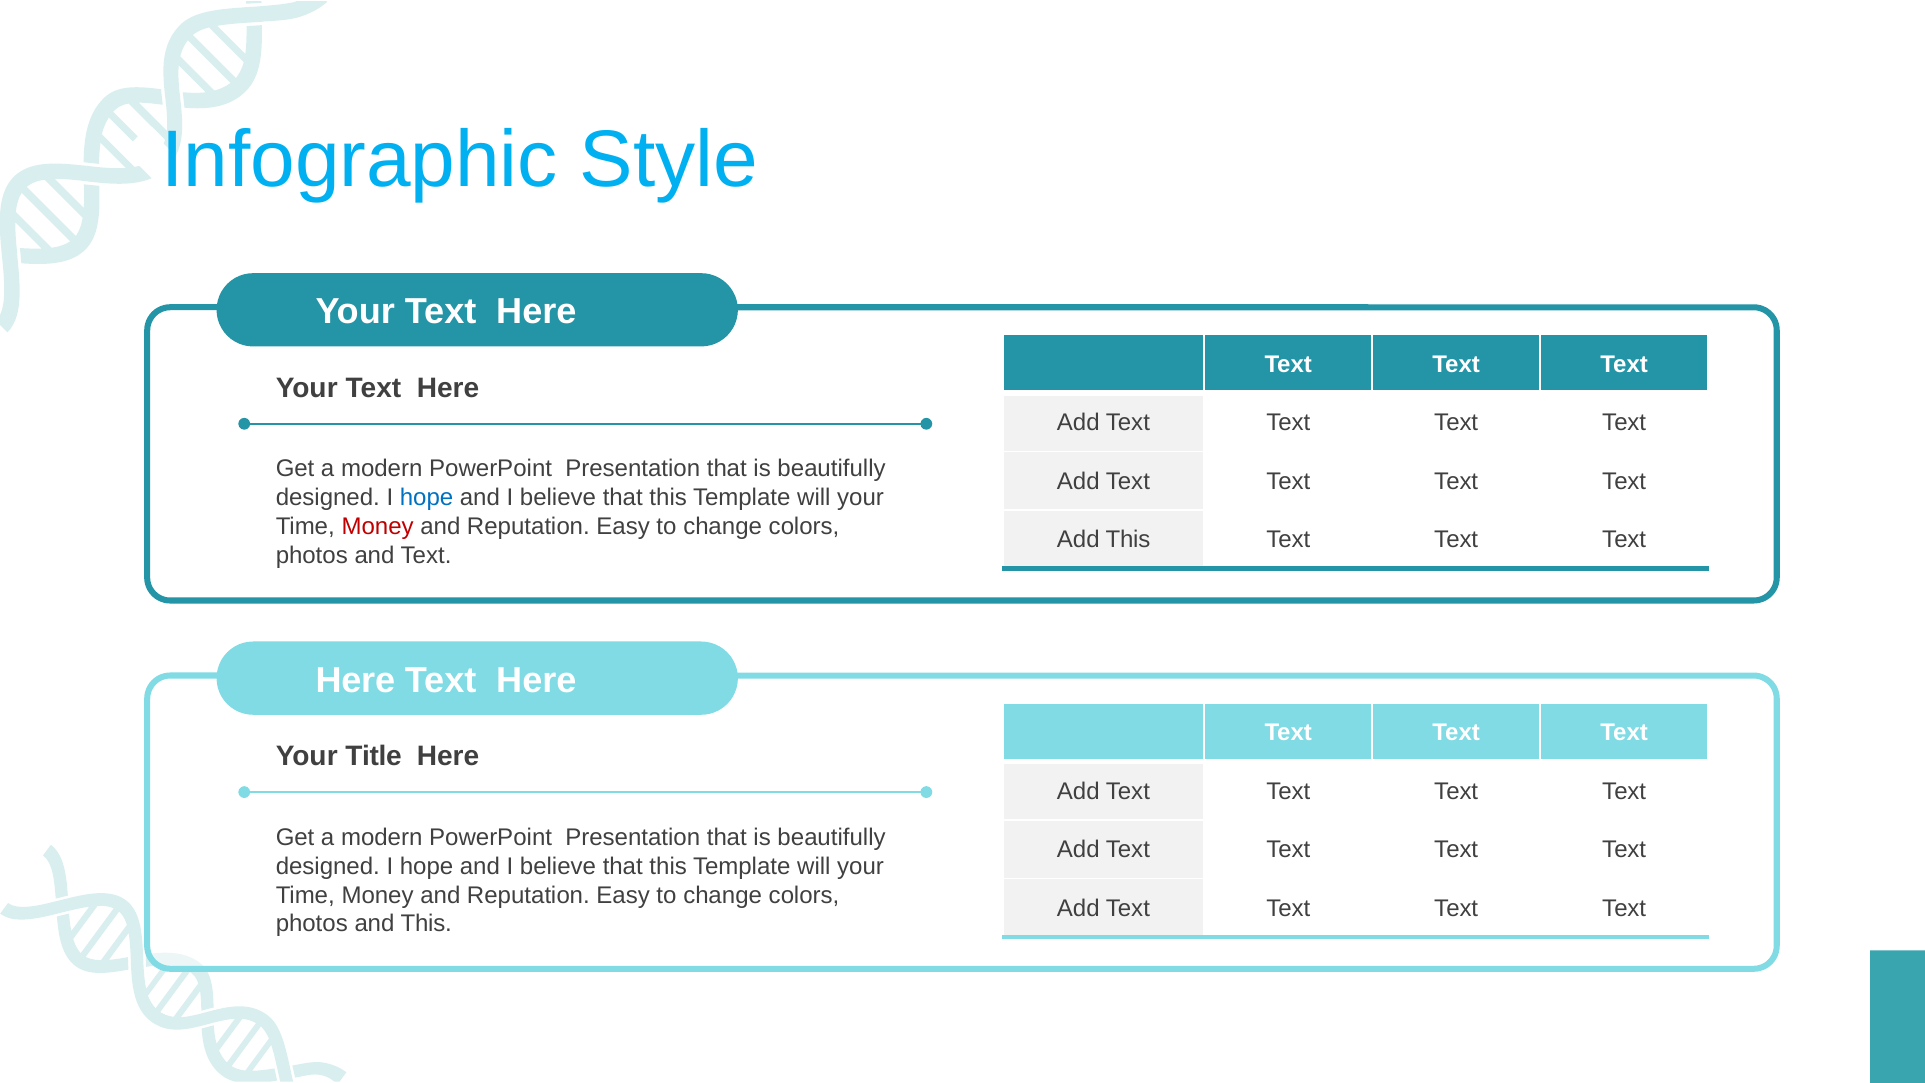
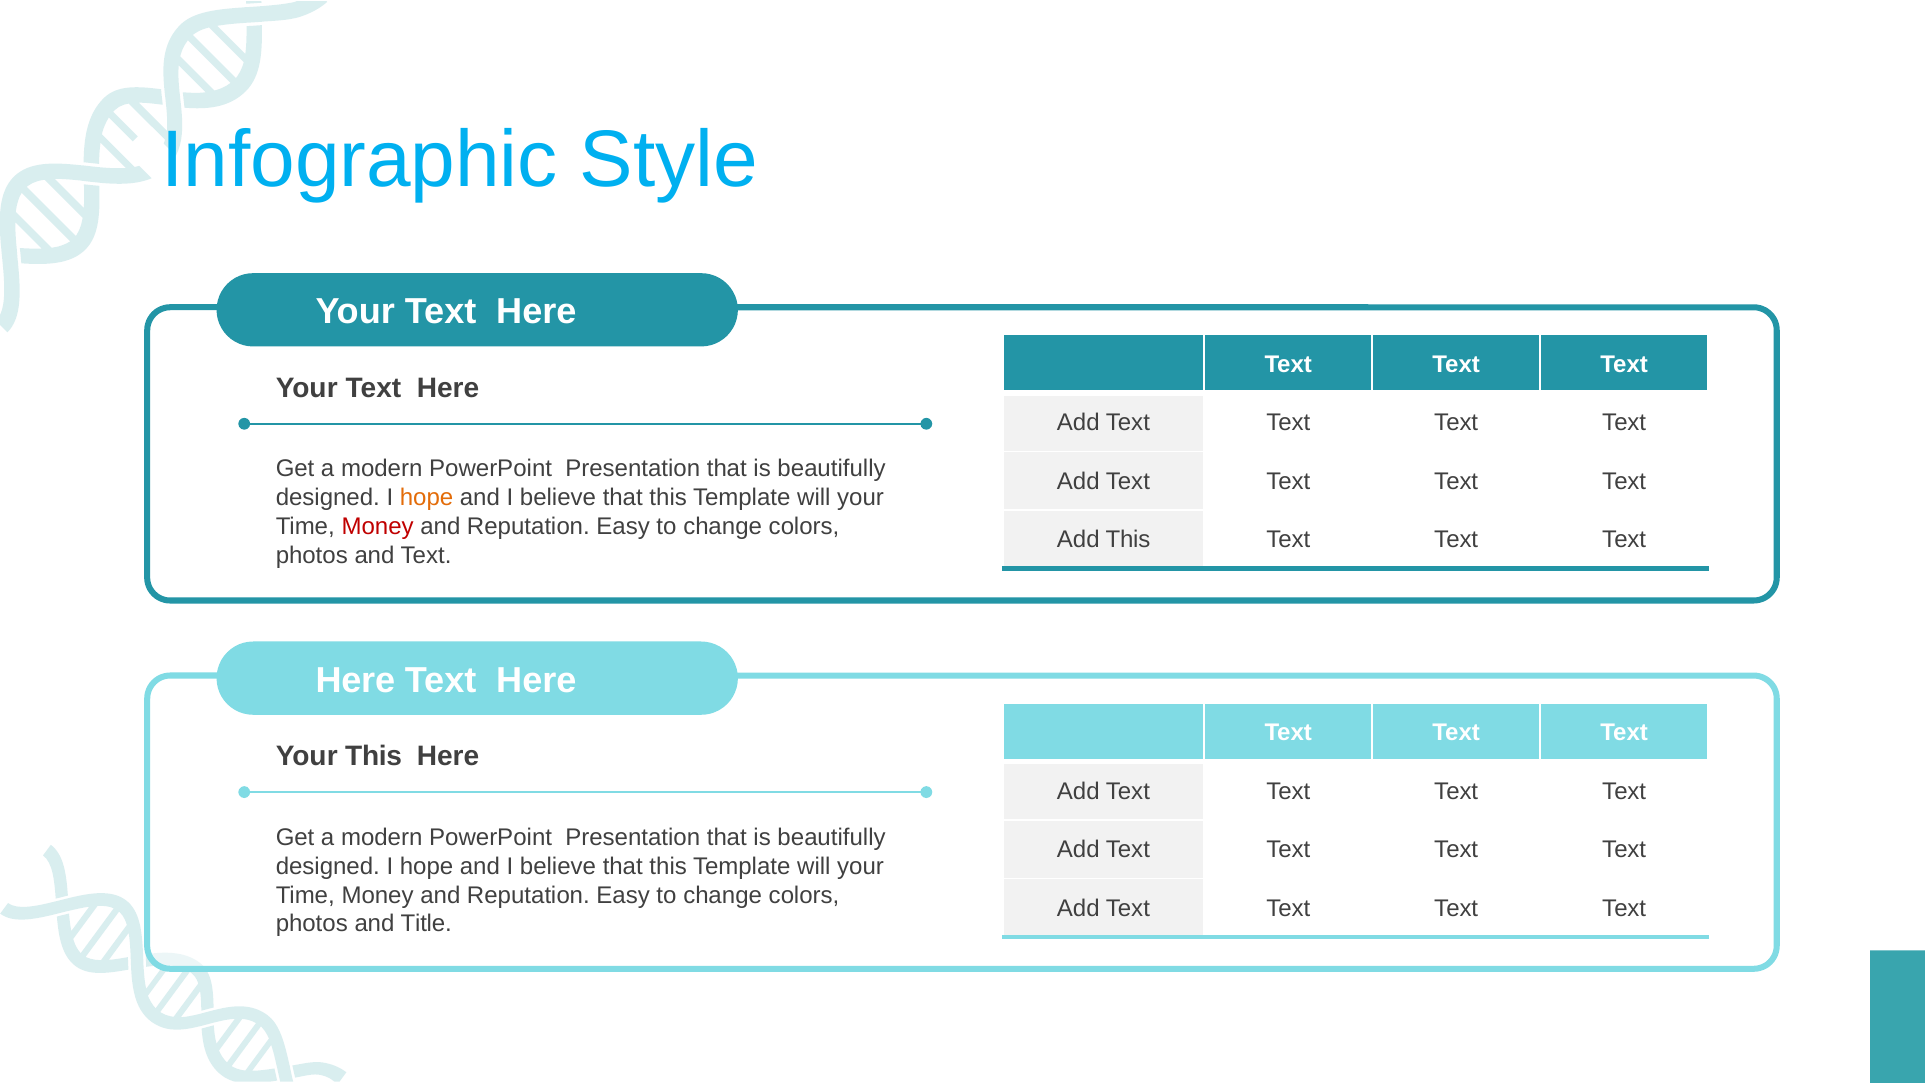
hope at (427, 498) colour: blue -> orange
Your Title: Title -> This
and This: This -> Title
